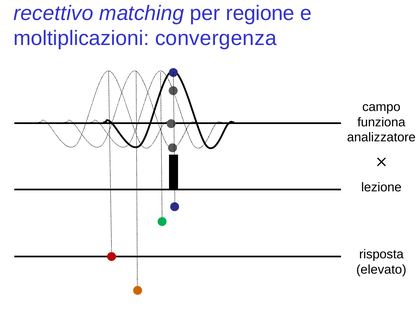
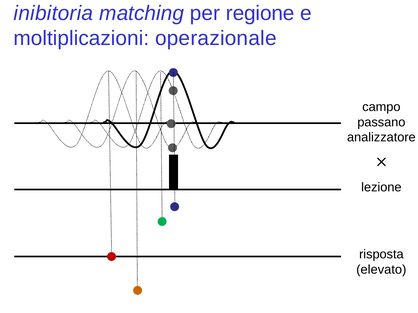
recettivo: recettivo -> inibitoria
convergenza: convergenza -> operazionale
funziona: funziona -> passano
